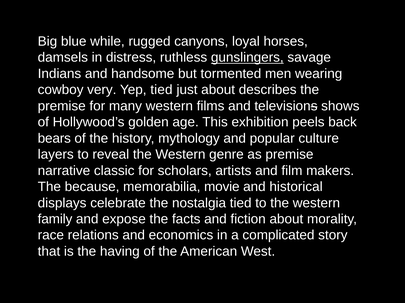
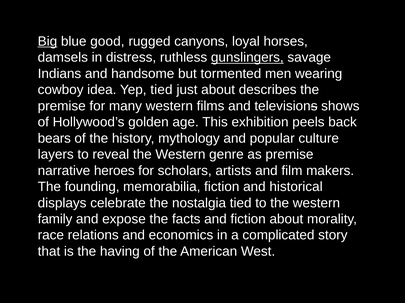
Big underline: none -> present
while: while -> good
very: very -> idea
classic: classic -> heroes
because: because -> founding
memorabilia movie: movie -> fiction
